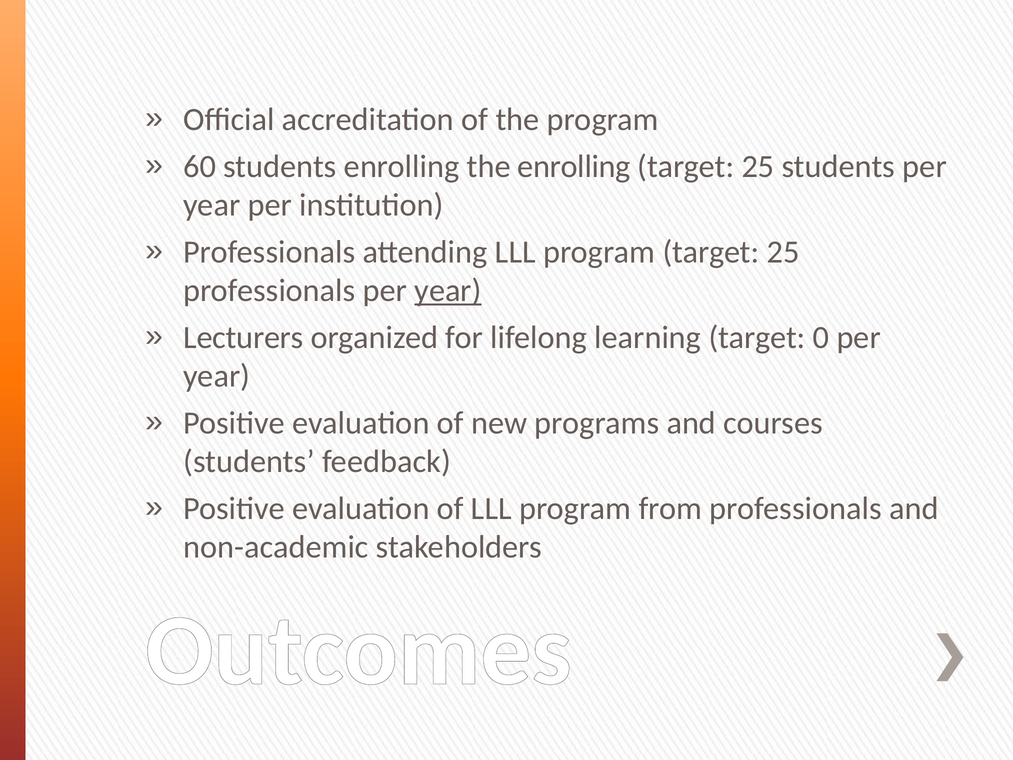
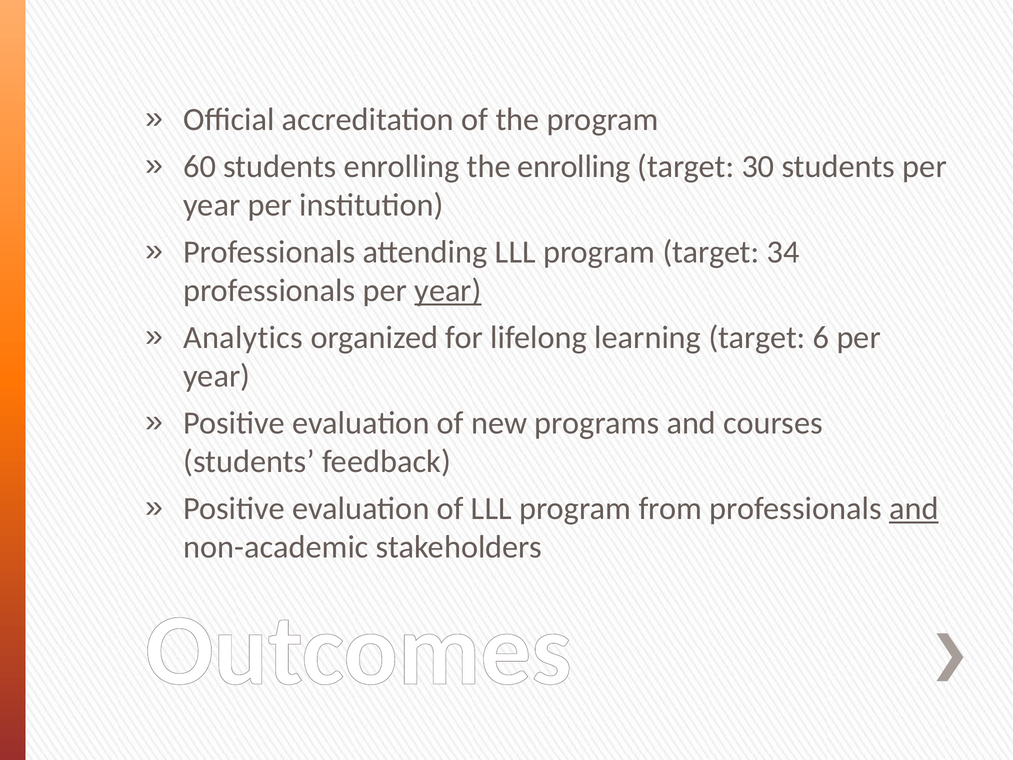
25 at (758, 166): 25 -> 30
program target 25: 25 -> 34
Lecturers: Lecturers -> Analytics
0: 0 -> 6
and at (914, 508) underline: none -> present
